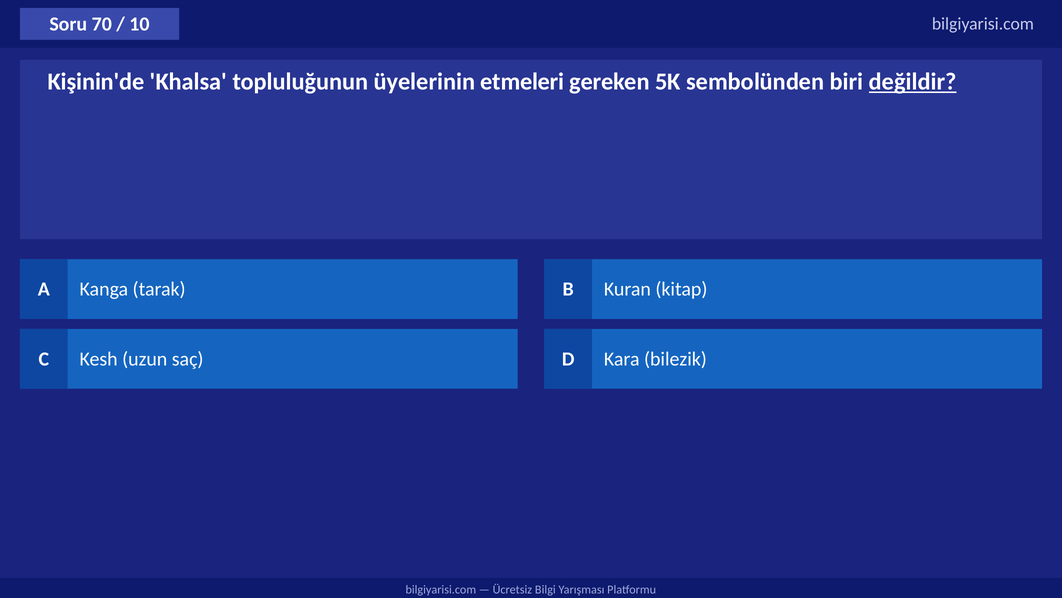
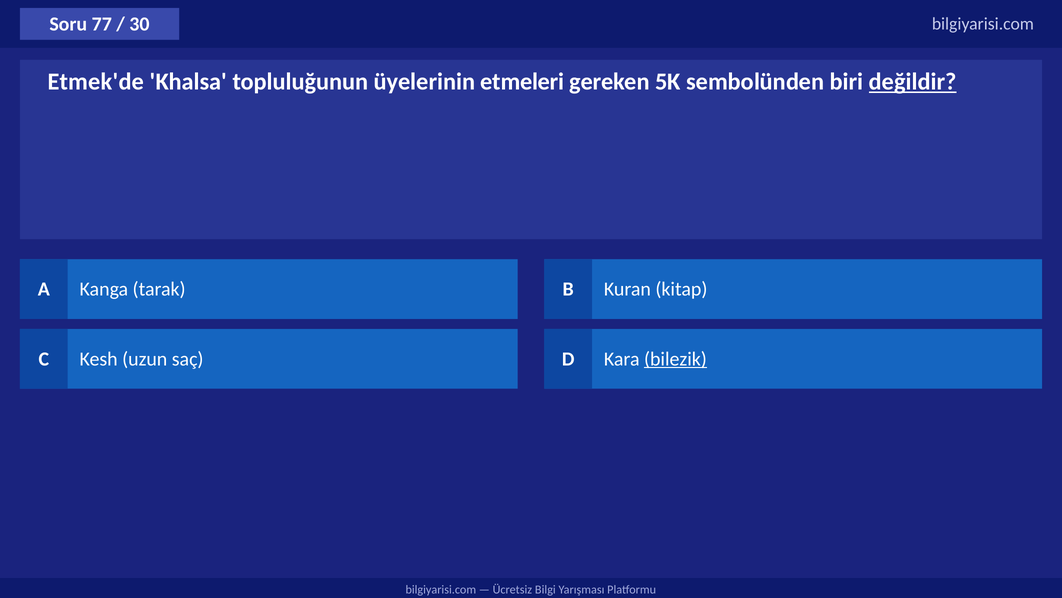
70: 70 -> 77
10: 10 -> 30
Kişinin'de: Kişinin'de -> Etmek'de
bilezik underline: none -> present
